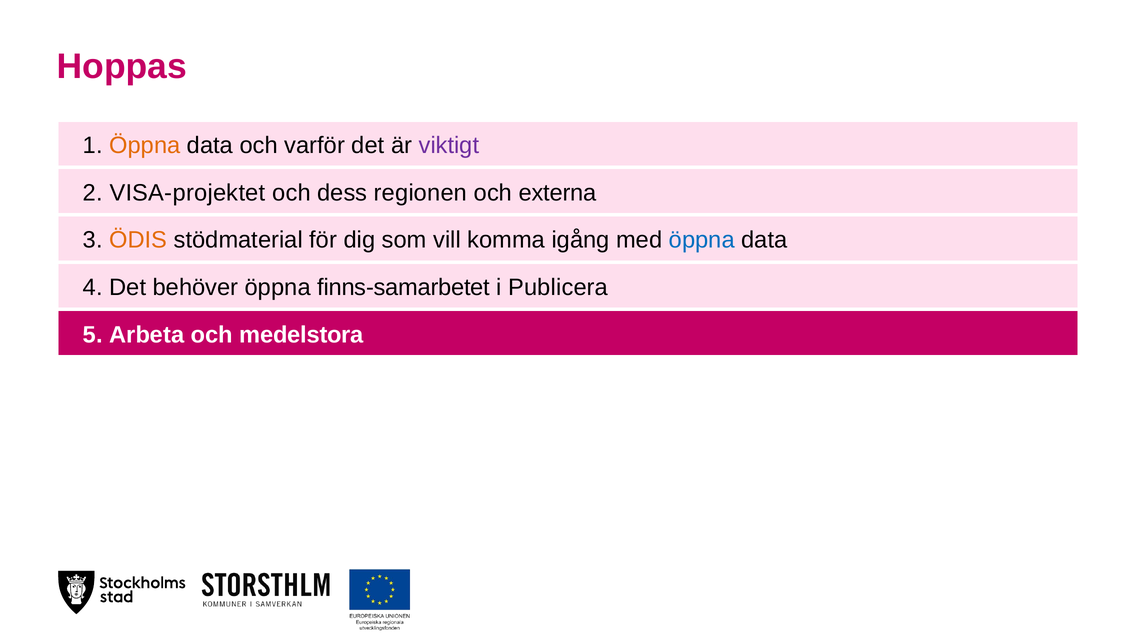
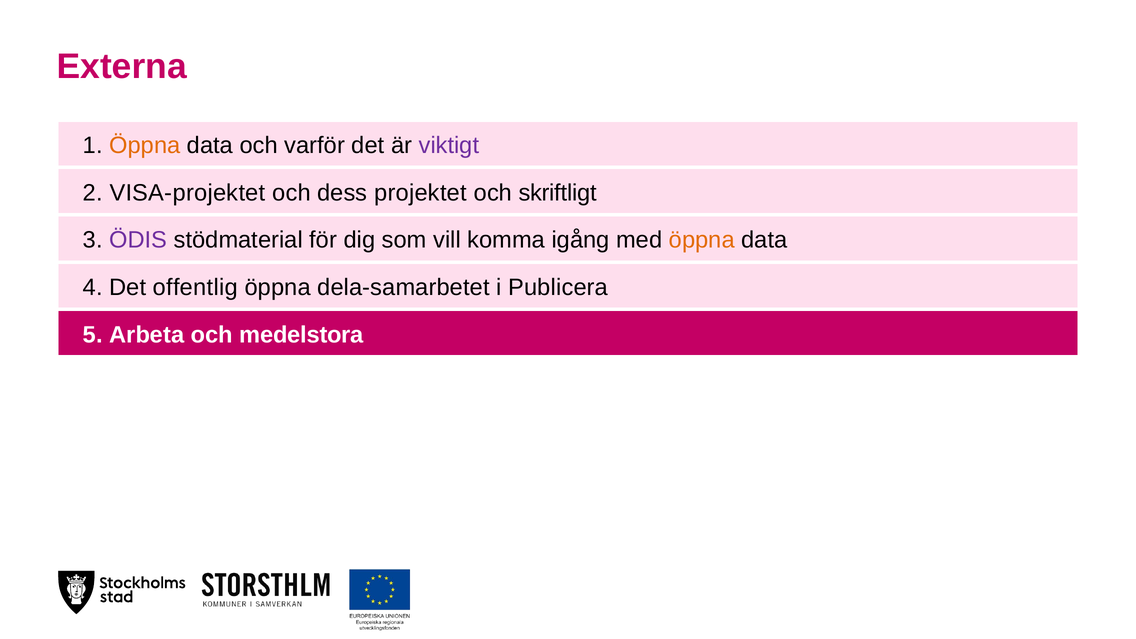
Hoppas: Hoppas -> Externa
regionen: regionen -> projektet
externa: externa -> skriftligt
ÖDIS colour: orange -> purple
öppna at (702, 240) colour: blue -> orange
behöver: behöver -> offentlig
finns-samarbetet: finns-samarbetet -> dela-samarbetet
